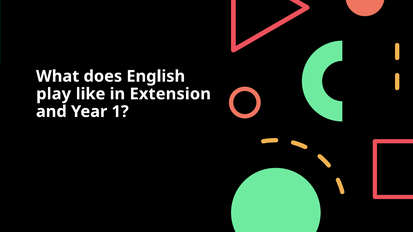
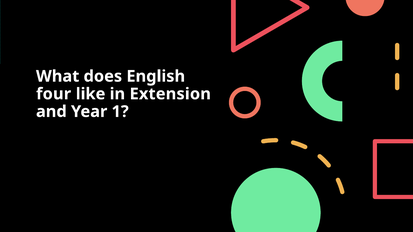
play: play -> four
